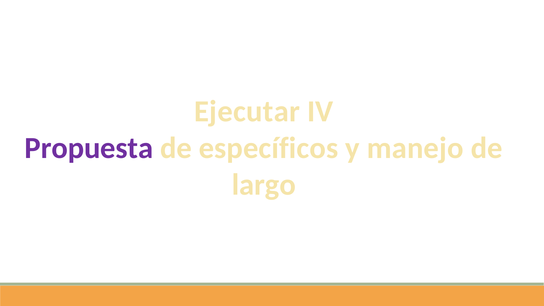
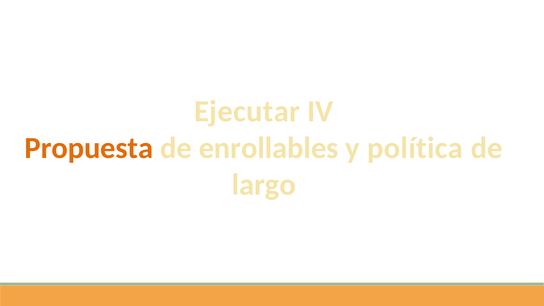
Propuesta colour: purple -> orange
específicos: específicos -> enrollables
manejo: manejo -> política
